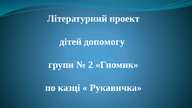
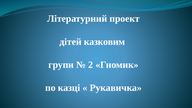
допомогу: допомогу -> казковим
